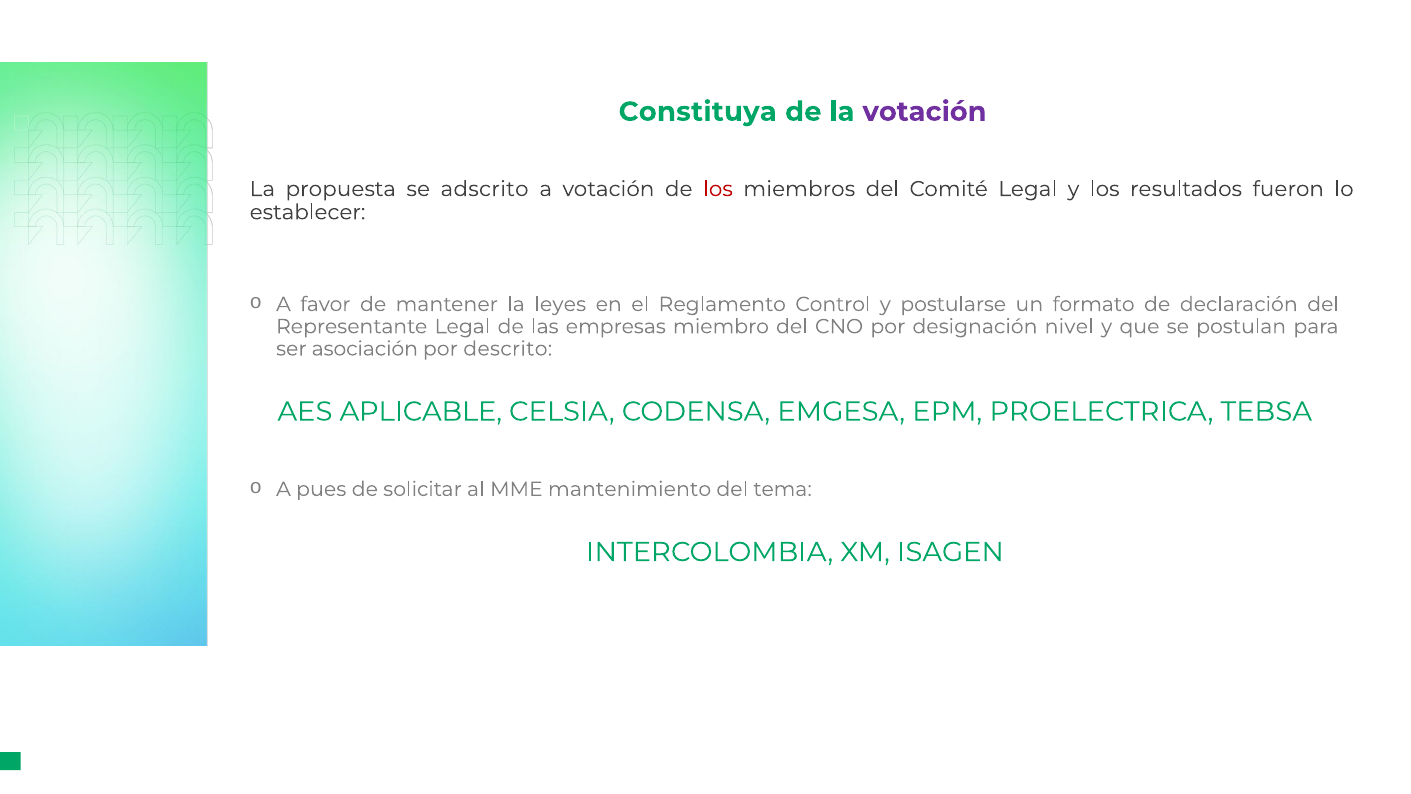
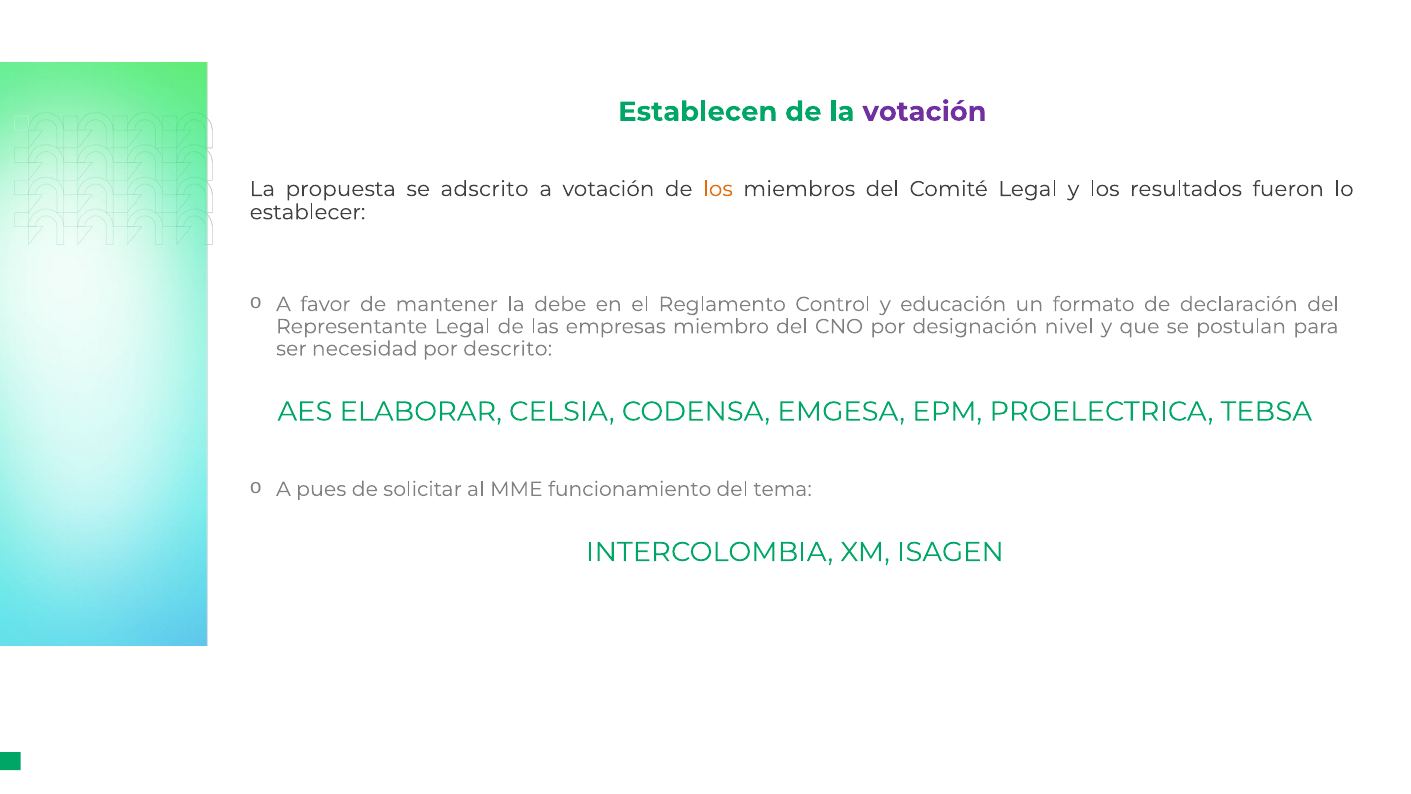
Constituya: Constituya -> Establecen
los at (718, 189) colour: red -> orange
leyes: leyes -> debe
postularse: postularse -> educación
asociación: asociación -> necesidad
APLICABLE: APLICABLE -> ELABORAR
mantenimiento: mantenimiento -> funcionamiento
